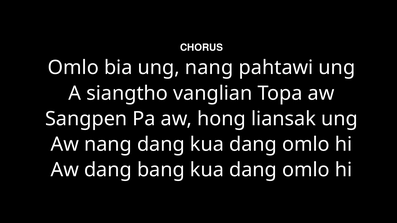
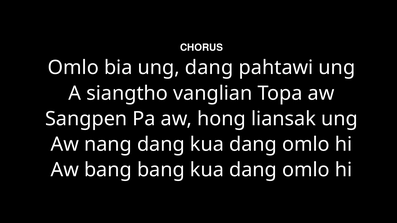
ung nang: nang -> dang
Aw dang: dang -> bang
